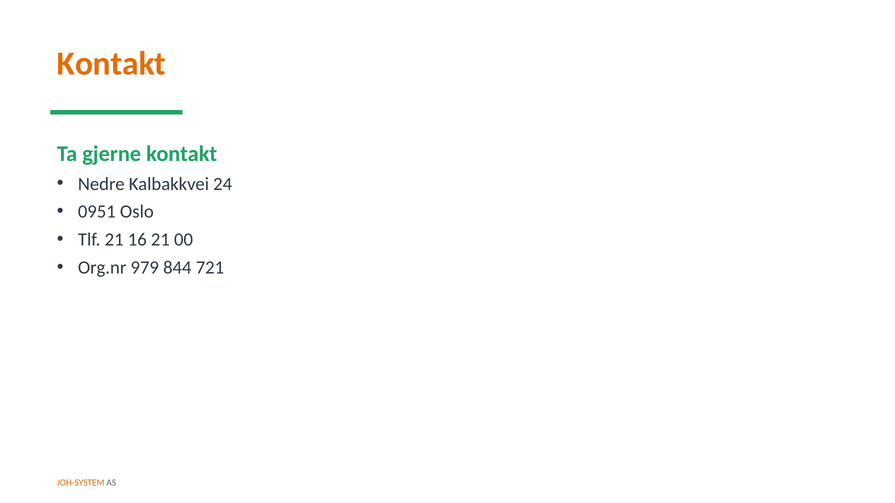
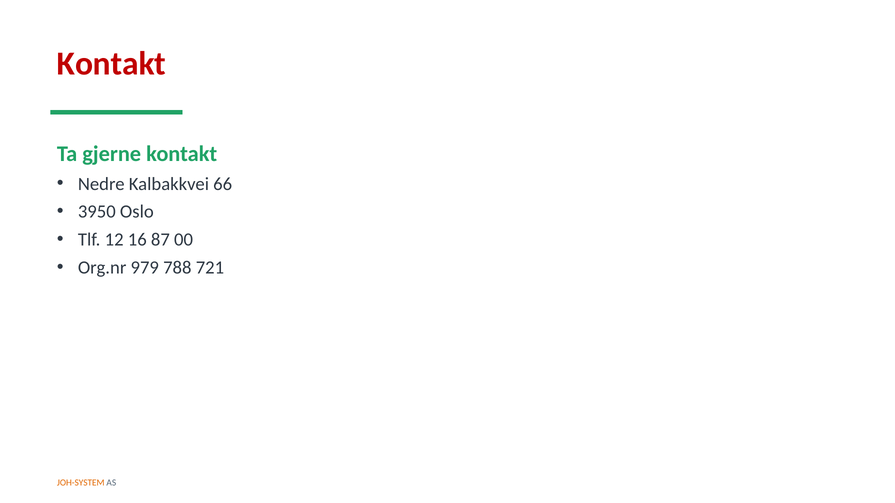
Kontakt at (111, 64) colour: orange -> red
24: 24 -> 66
0951: 0951 -> 3950
Tlf 21: 21 -> 12
16 21: 21 -> 87
844: 844 -> 788
